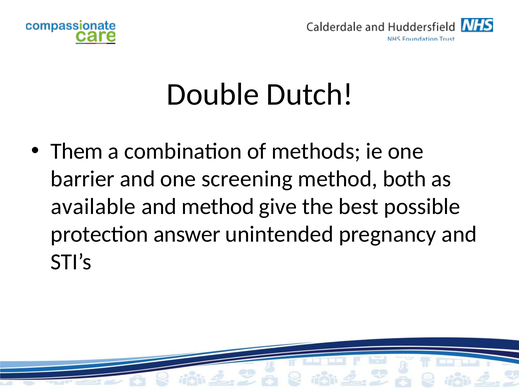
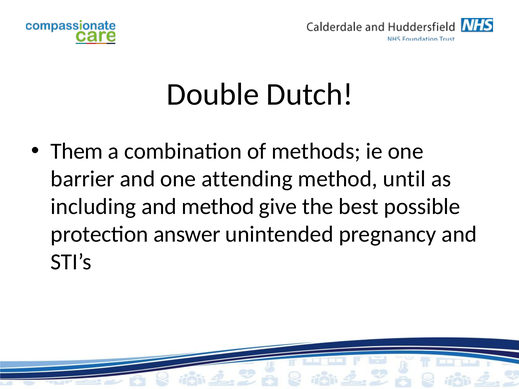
screening: screening -> attending
both: both -> until
available: available -> including
